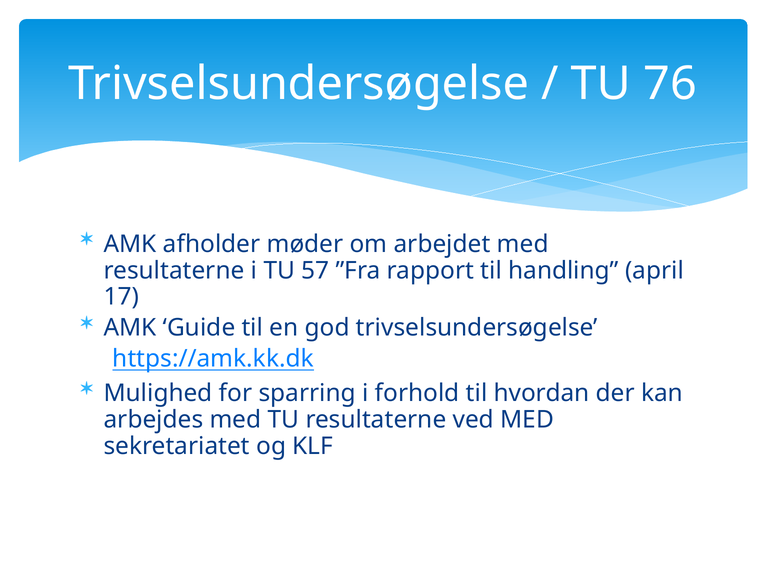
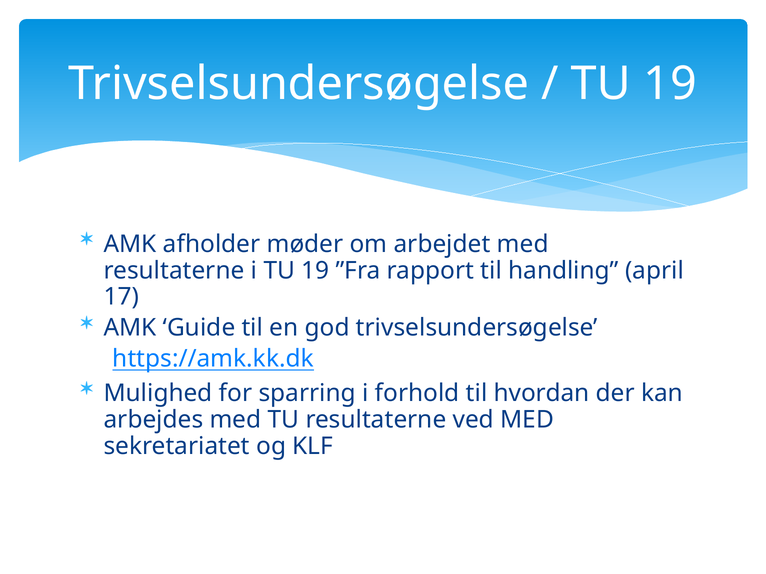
76 at (670, 84): 76 -> 19
i TU 57: 57 -> 19
